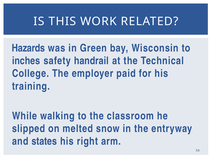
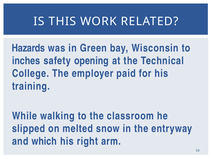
handrail: handrail -> opening
states: states -> which
